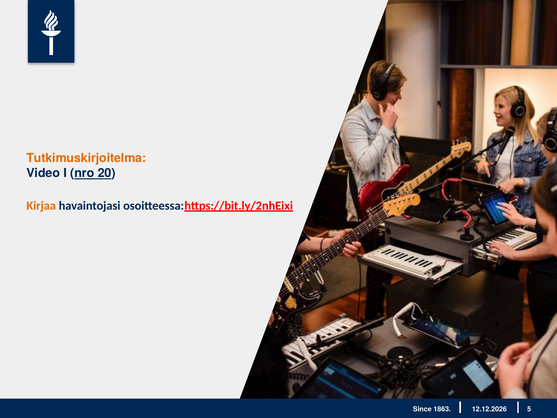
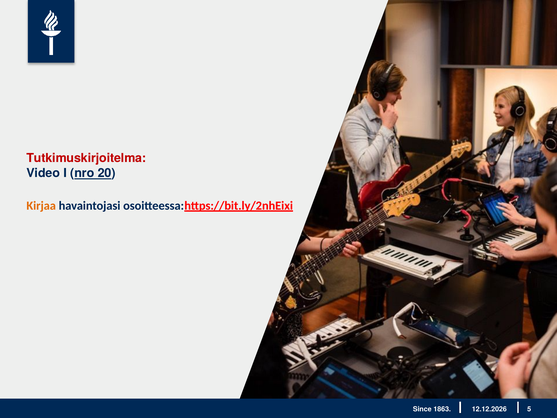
Tutkimuskirjoitelma colour: orange -> red
